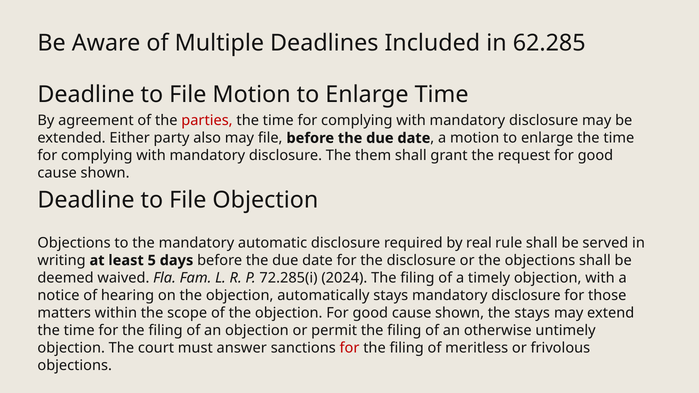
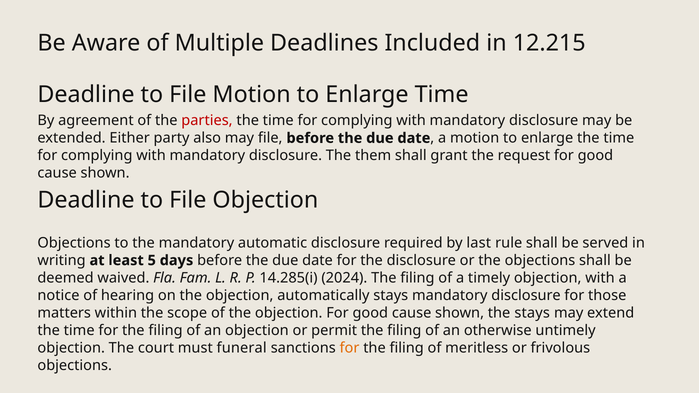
62.285: 62.285 -> 12.215
real: real -> last
72.285(i: 72.285(i -> 14.285(i
answer: answer -> funeral
for at (350, 348) colour: red -> orange
